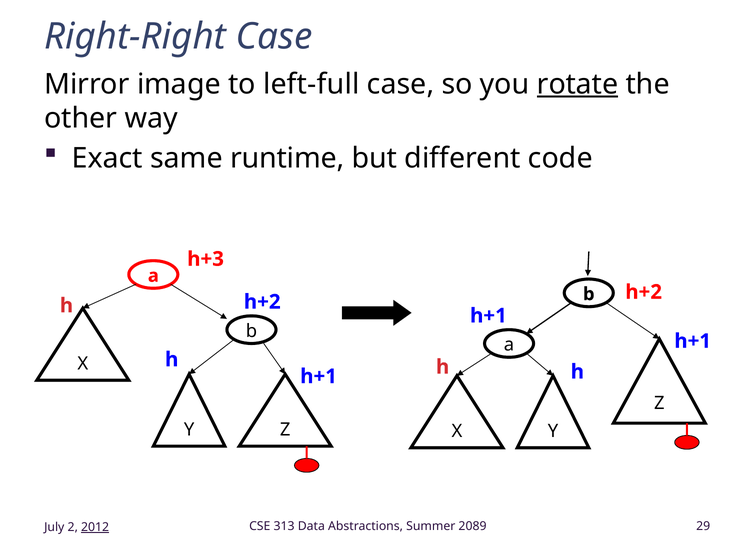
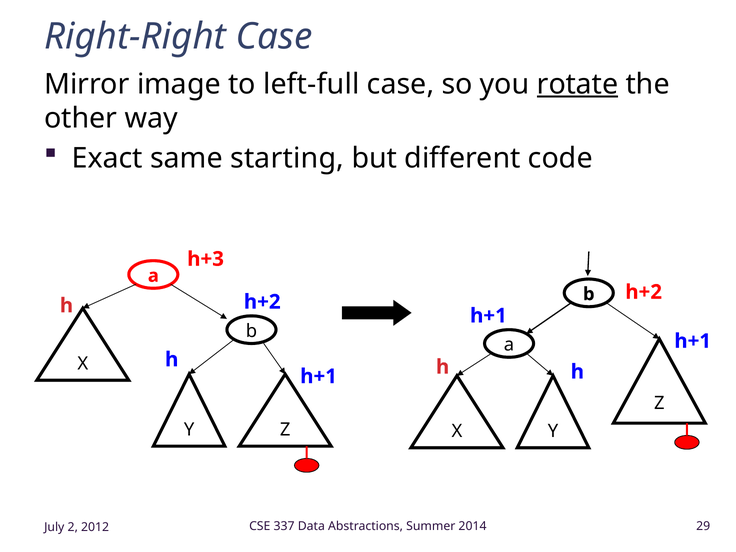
runtime: runtime -> starting
313: 313 -> 337
2089: 2089 -> 2014
2012 underline: present -> none
